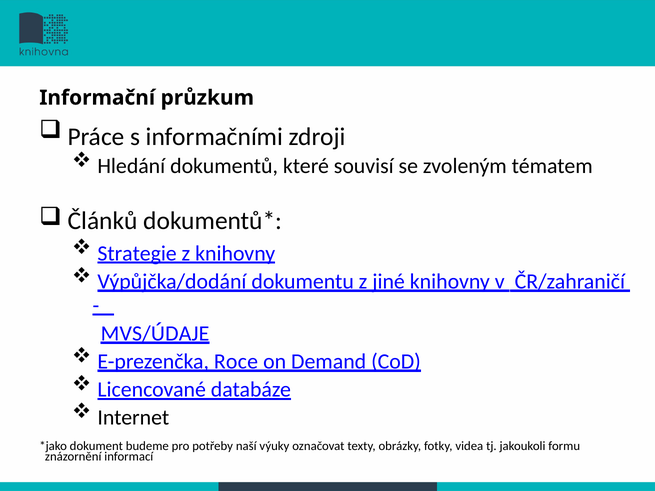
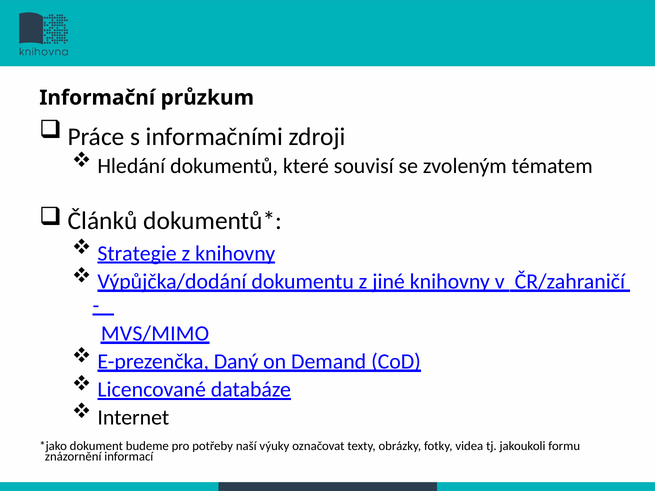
MVS/ÚDAJE: MVS/ÚDAJE -> MVS/MIMO
Roce: Roce -> Daný
